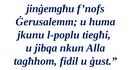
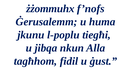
jinġemgħu: jinġemgħu -> żżommuhx
